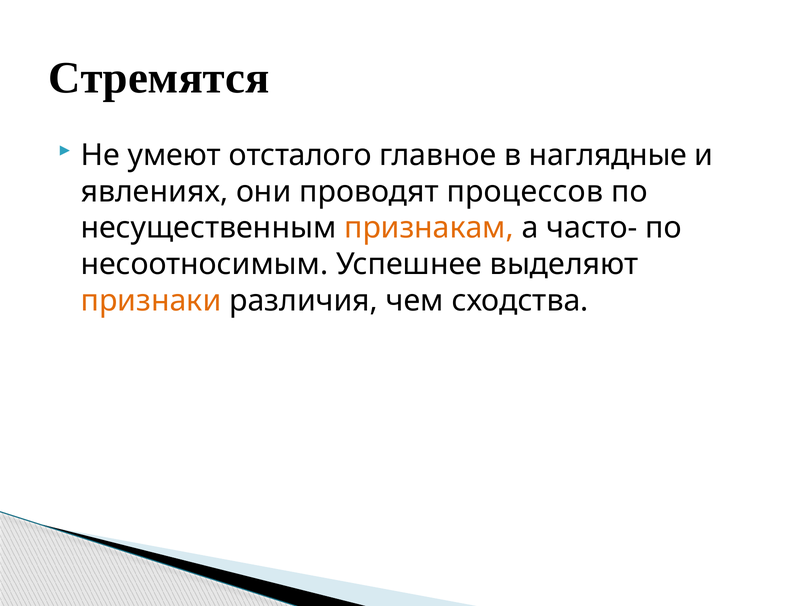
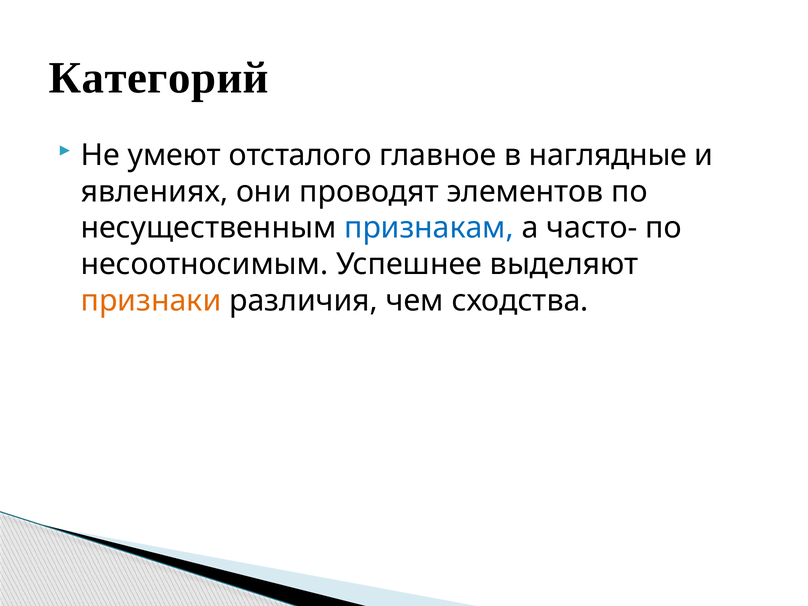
Стремятся: Стремятся -> Категорий
процессов: процессов -> элементов
признакам colour: orange -> blue
